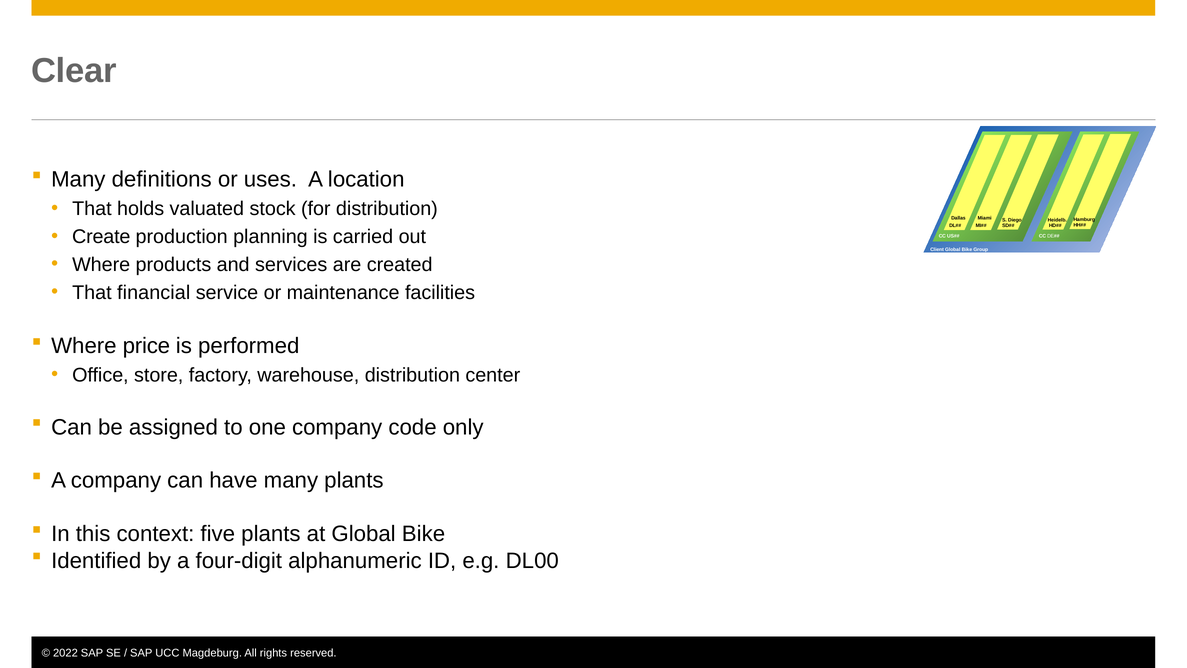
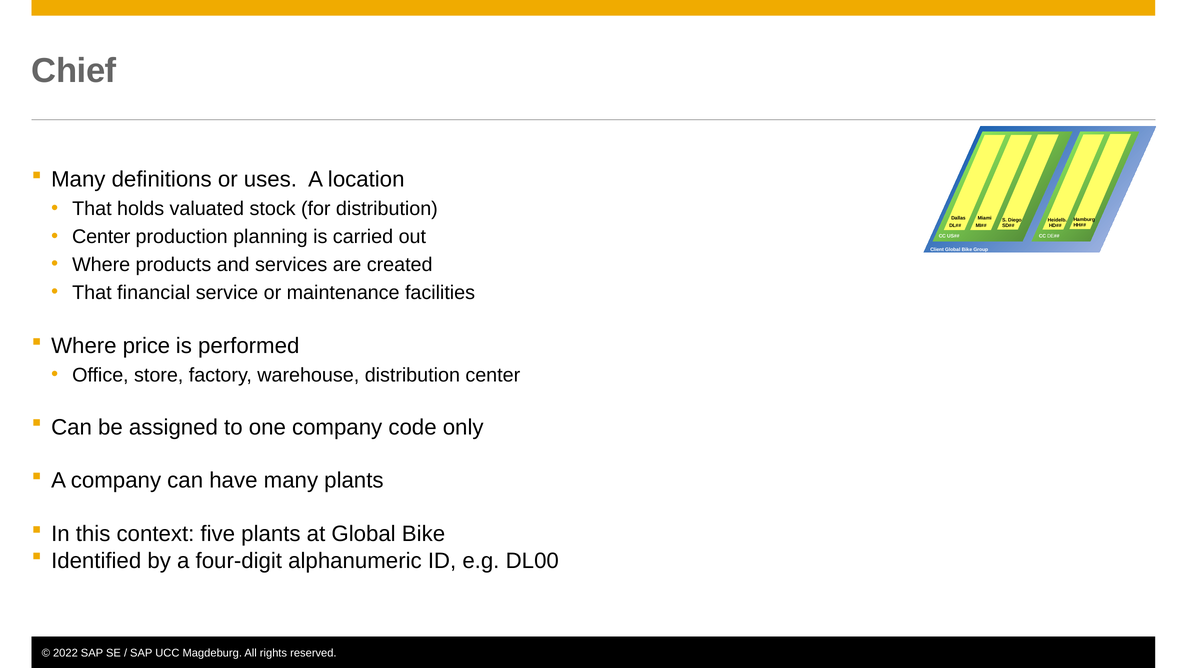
Clear: Clear -> Chief
Create at (101, 237): Create -> Center
